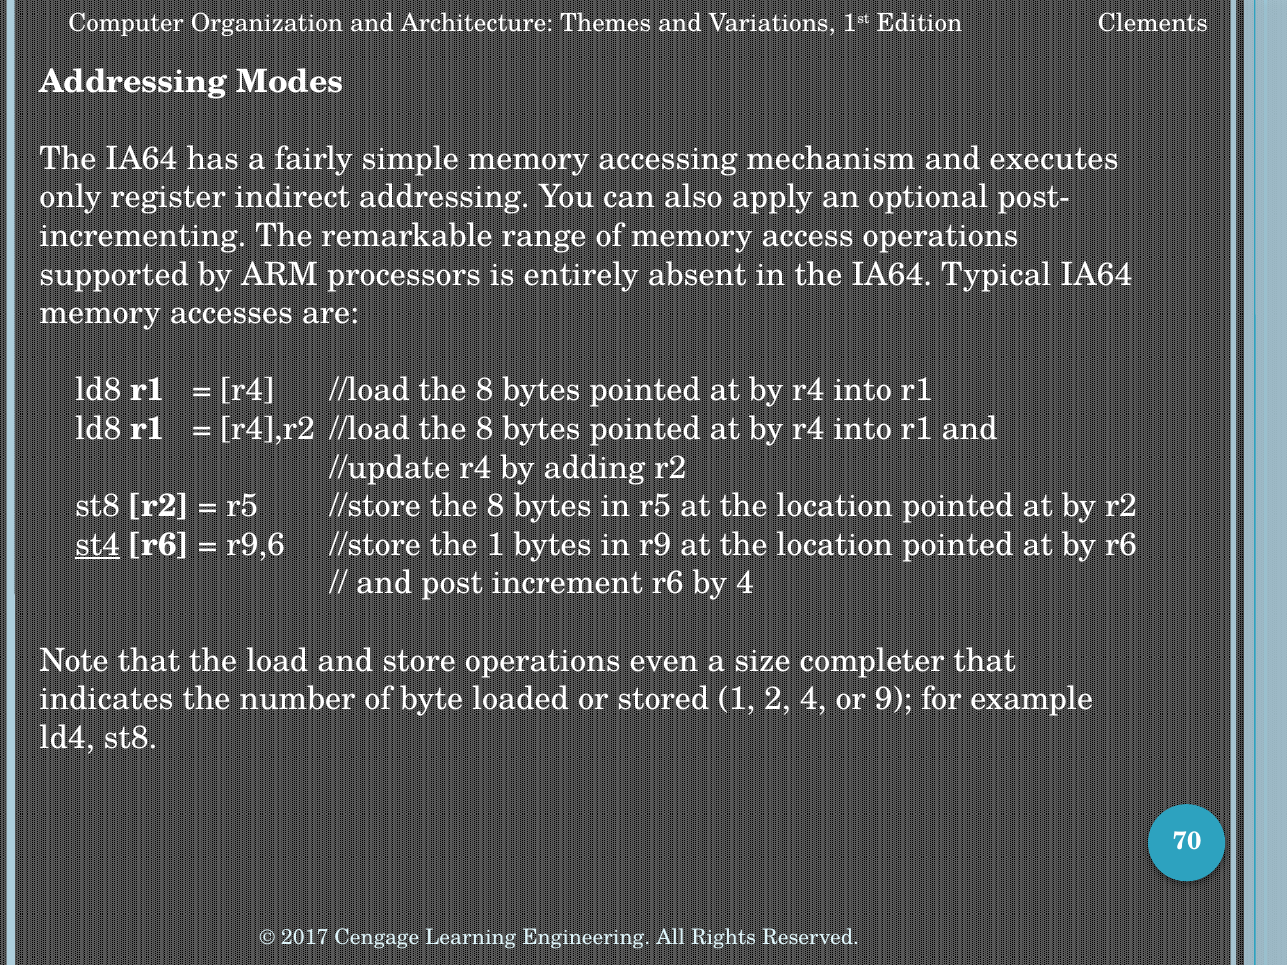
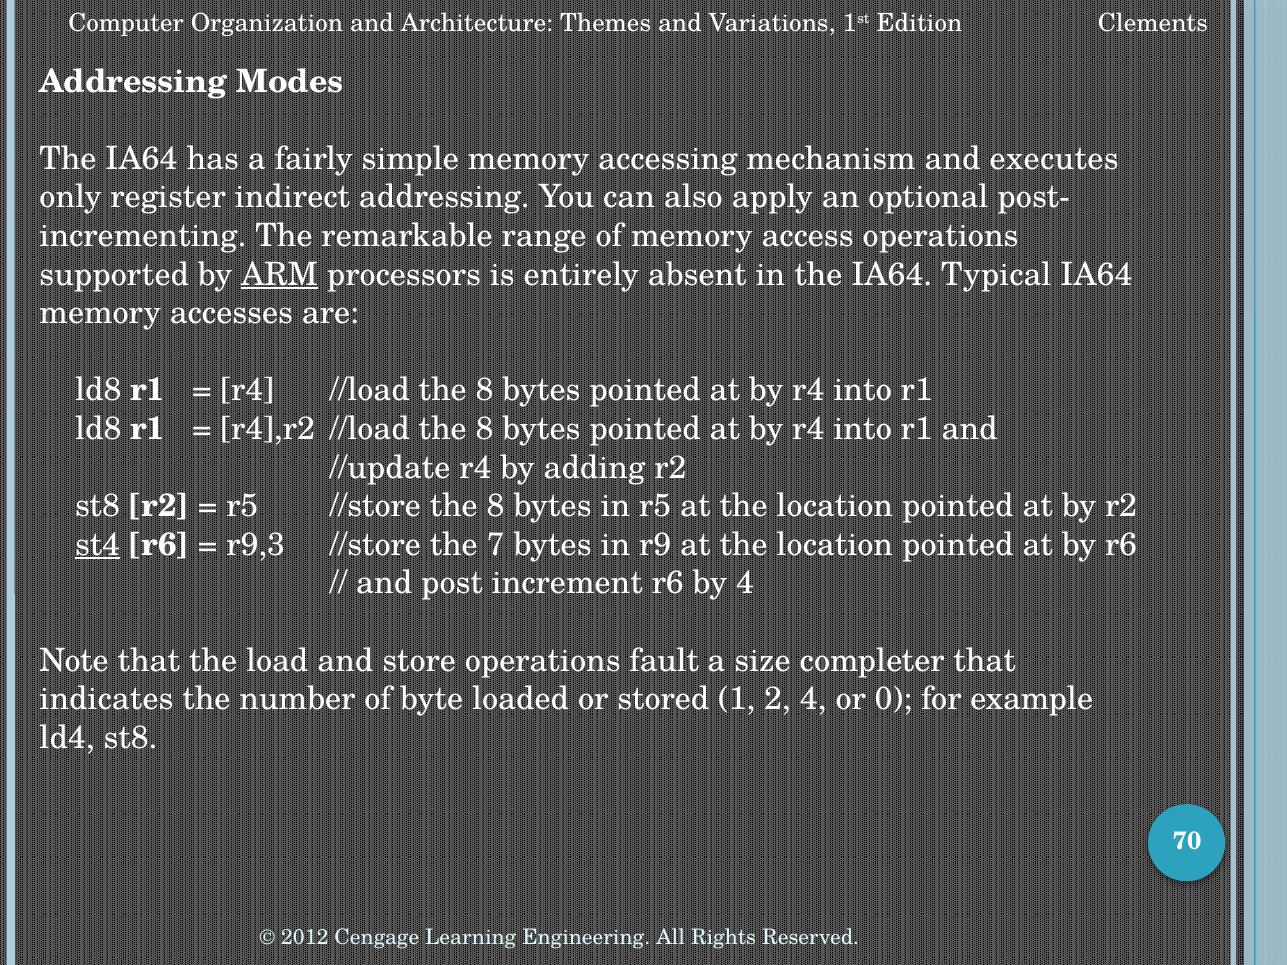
ARM underline: none -> present
r9,6: r9,6 -> r9,3
the 1: 1 -> 7
even: even -> fault
9: 9 -> 0
2017: 2017 -> 2012
